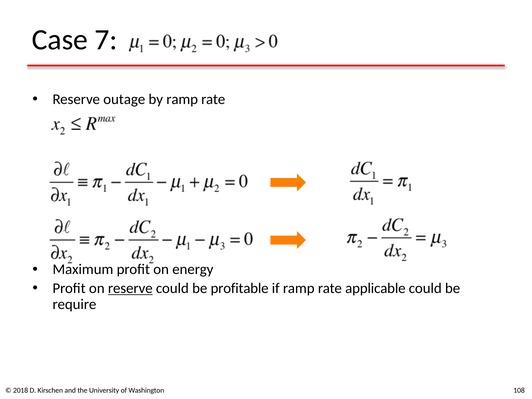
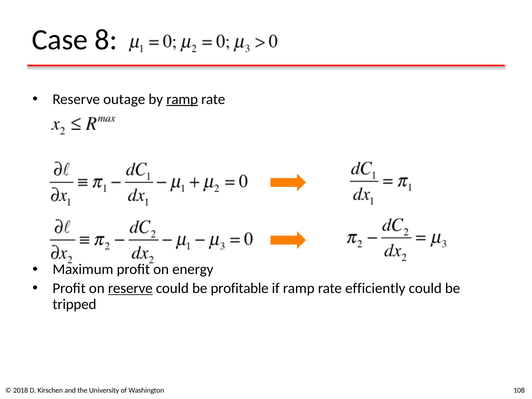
7: 7 -> 8
ramp at (182, 99) underline: none -> present
applicable: applicable -> efficiently
require: require -> tripped
